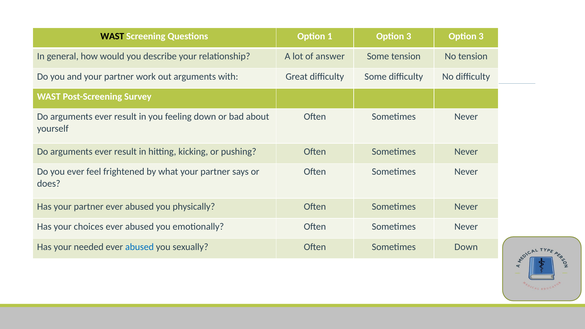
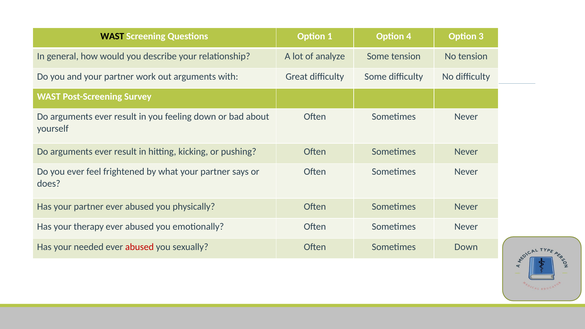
1 Option 3: 3 -> 4
answer: answer -> analyze
choices: choices -> therapy
abused at (140, 247) colour: blue -> red
